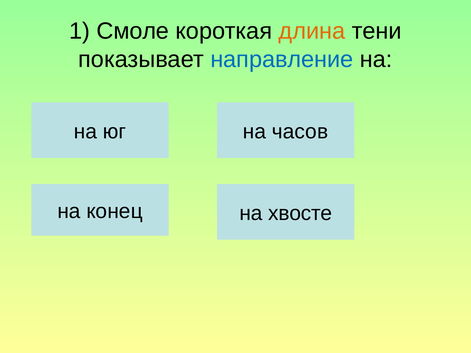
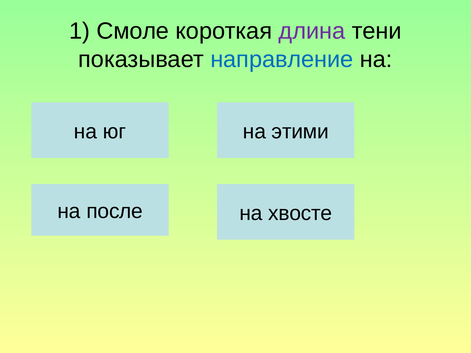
длина colour: orange -> purple
часов: часов -> этими
конец: конец -> после
